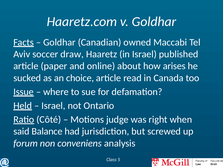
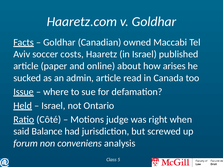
draw: draw -> costs
choice: choice -> admin
